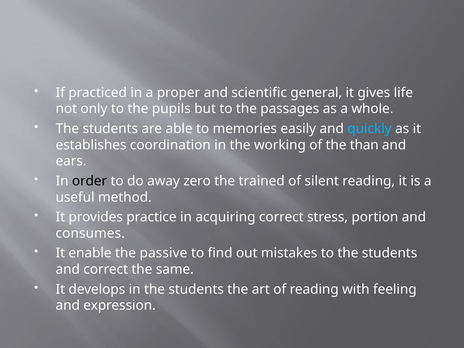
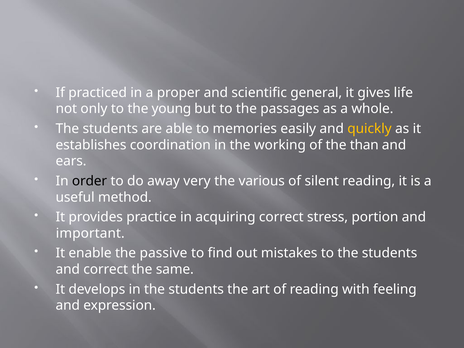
pupils: pupils -> young
quickly colour: light blue -> yellow
zero: zero -> very
trained: trained -> various
consumes: consumes -> important
